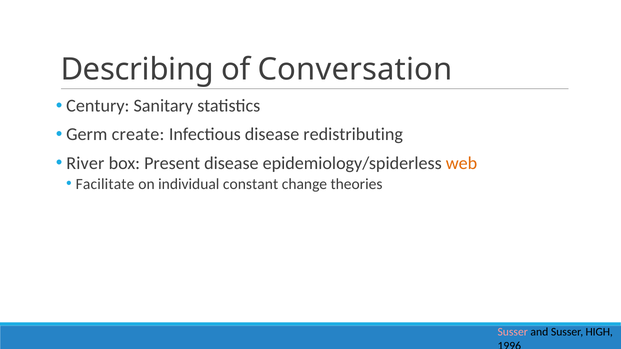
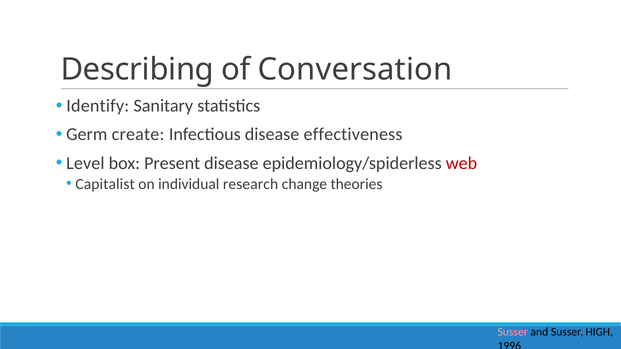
Century: Century -> Identify
redistributing: redistributing -> effectiveness
River: River -> Level
web colour: orange -> red
Facilitate: Facilitate -> Capitalist
constant: constant -> research
